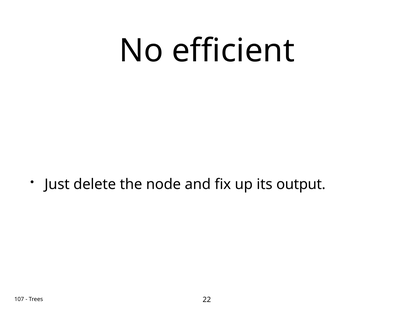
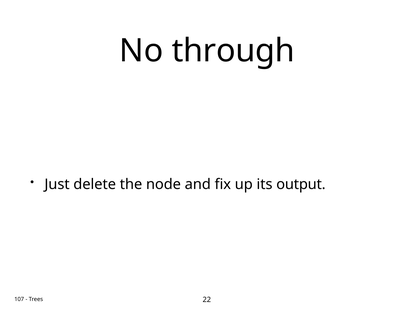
efficient: efficient -> through
